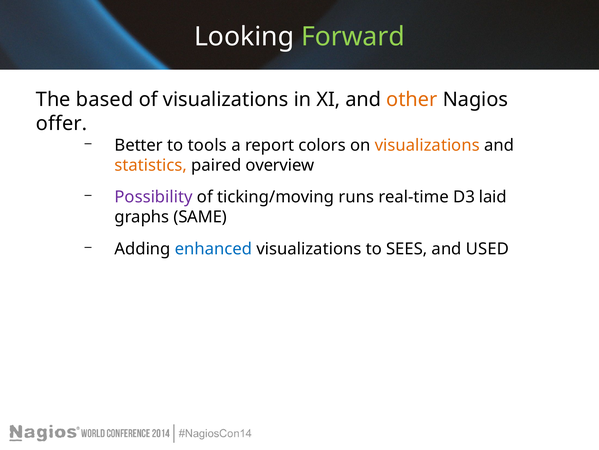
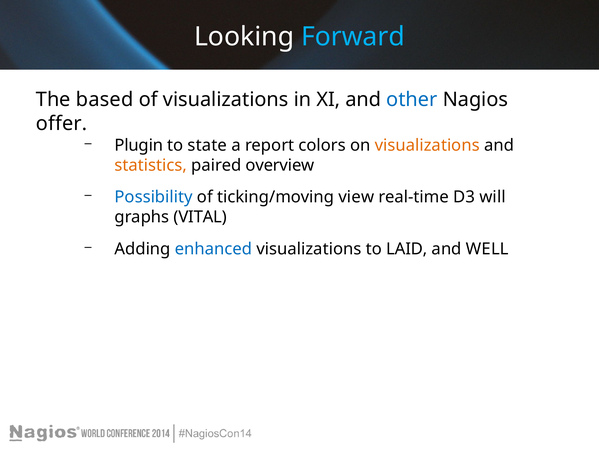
Forward colour: light green -> light blue
other colour: orange -> blue
Better: Better -> Plugin
tools: tools -> state
Possibility colour: purple -> blue
runs: runs -> view
laid: laid -> will
SAME: SAME -> VITAL
SEES: SEES -> LAID
USED: USED -> WELL
